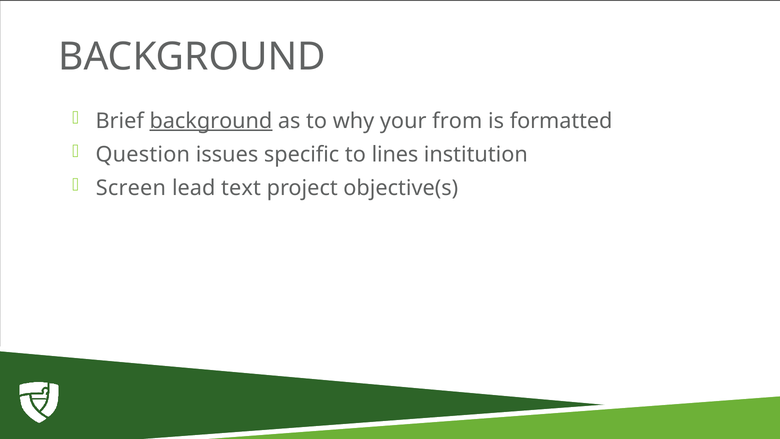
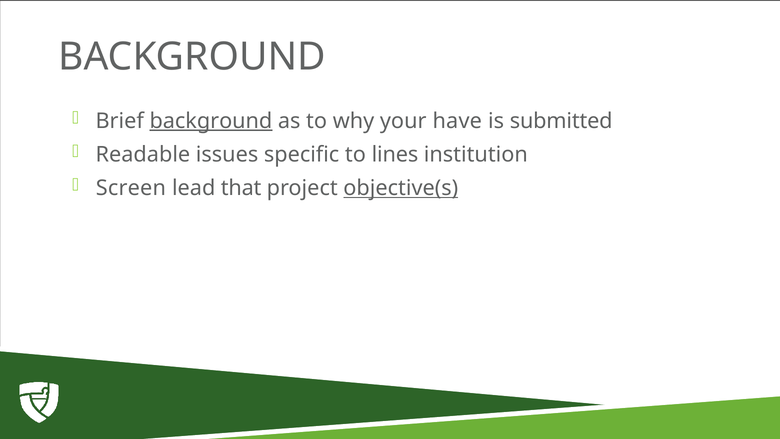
from: from -> have
formatted: formatted -> submitted
Question: Question -> Readable
text: text -> that
objective(s underline: none -> present
